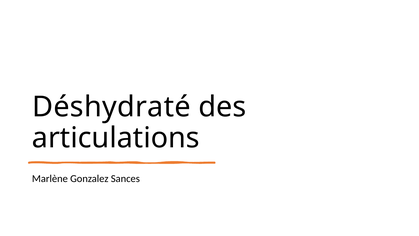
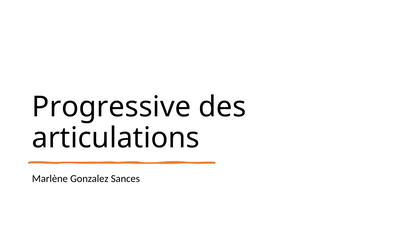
Déshydraté: Déshydraté -> Progressive
